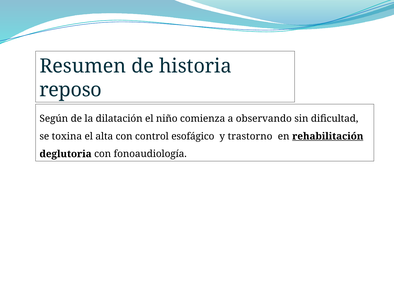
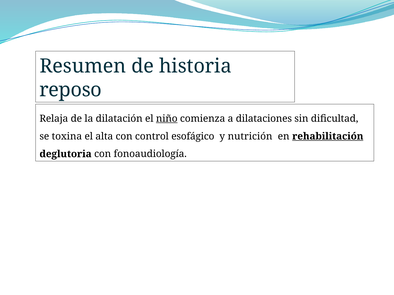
Según: Según -> Relaja
niño underline: none -> present
observando: observando -> dilataciones
trastorno: trastorno -> nutrición
